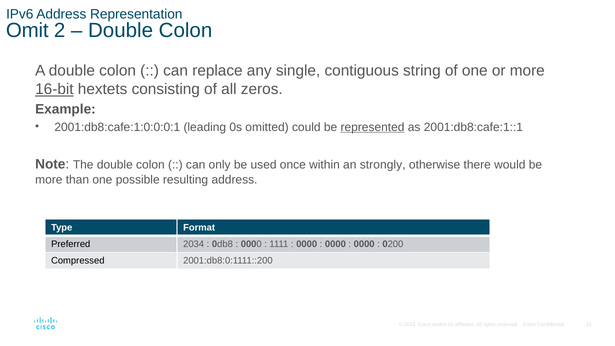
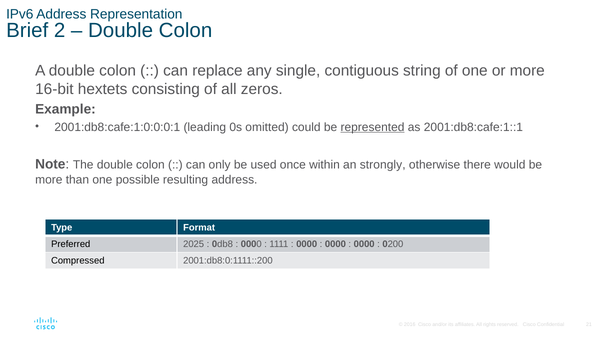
Omit: Omit -> Brief
16-bit underline: present -> none
2034: 2034 -> 2025
